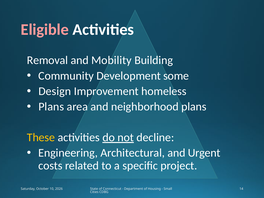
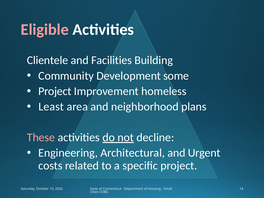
Removal: Removal -> Clientele
Mobility: Mobility -> Facilities
Design at (55, 91): Design -> Project
Plans at (51, 107): Plans -> Least
These colour: yellow -> pink
